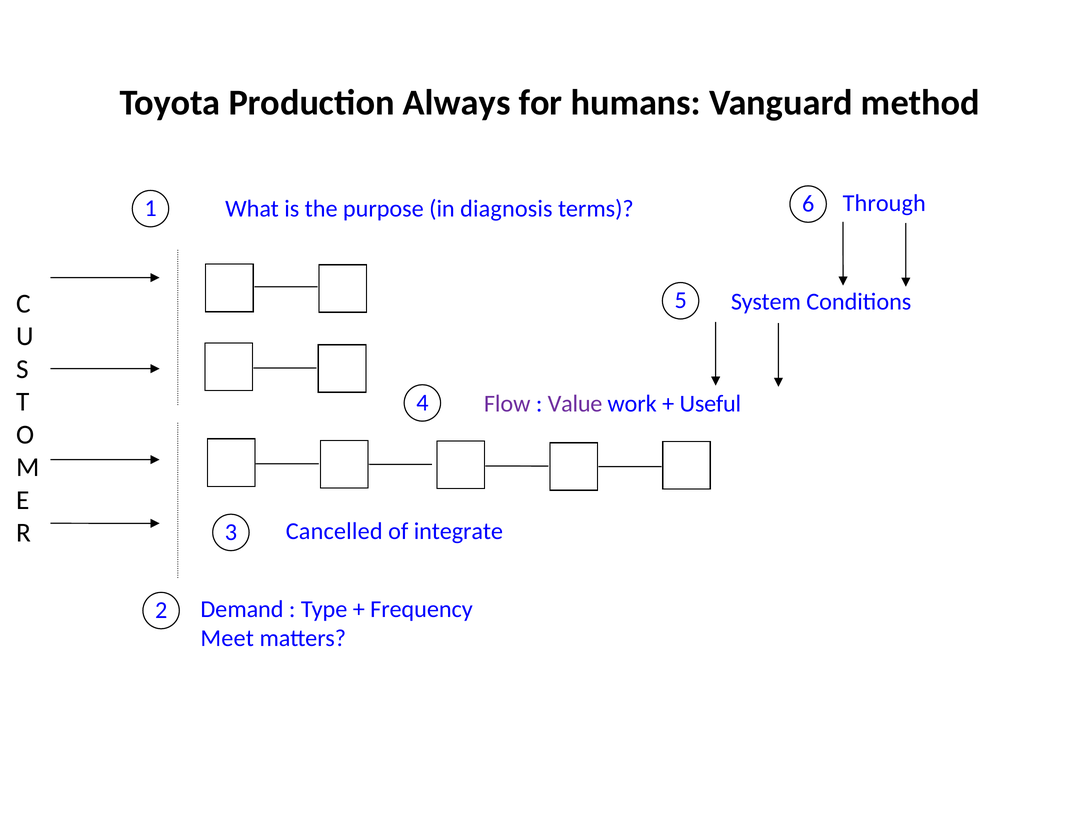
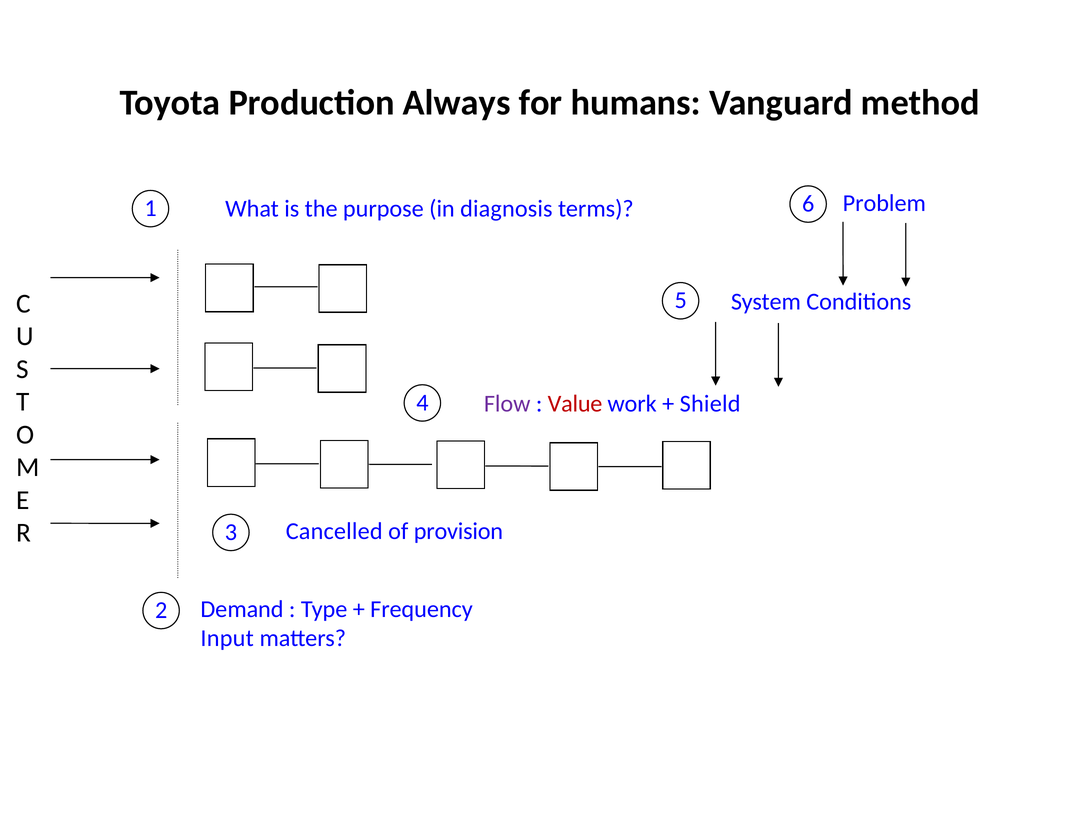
Through: Through -> Problem
Value colour: purple -> red
Useful: Useful -> Shield
integrate: integrate -> provision
Meet: Meet -> Input
